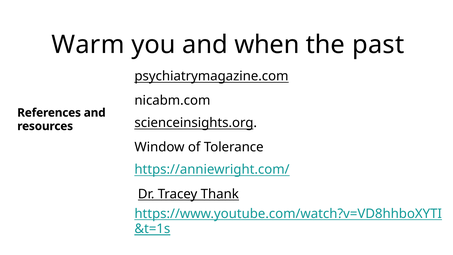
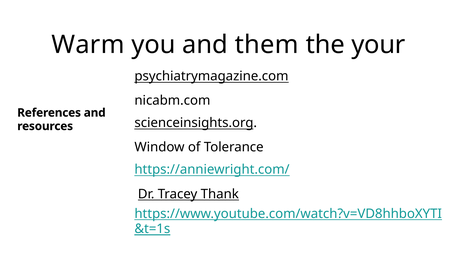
when: when -> them
past: past -> your
